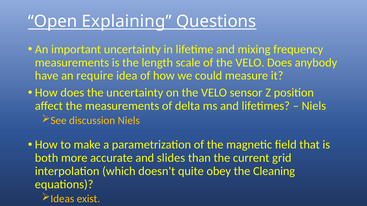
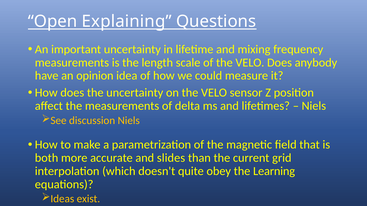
require: require -> opinion
Cleaning: Cleaning -> Learning
